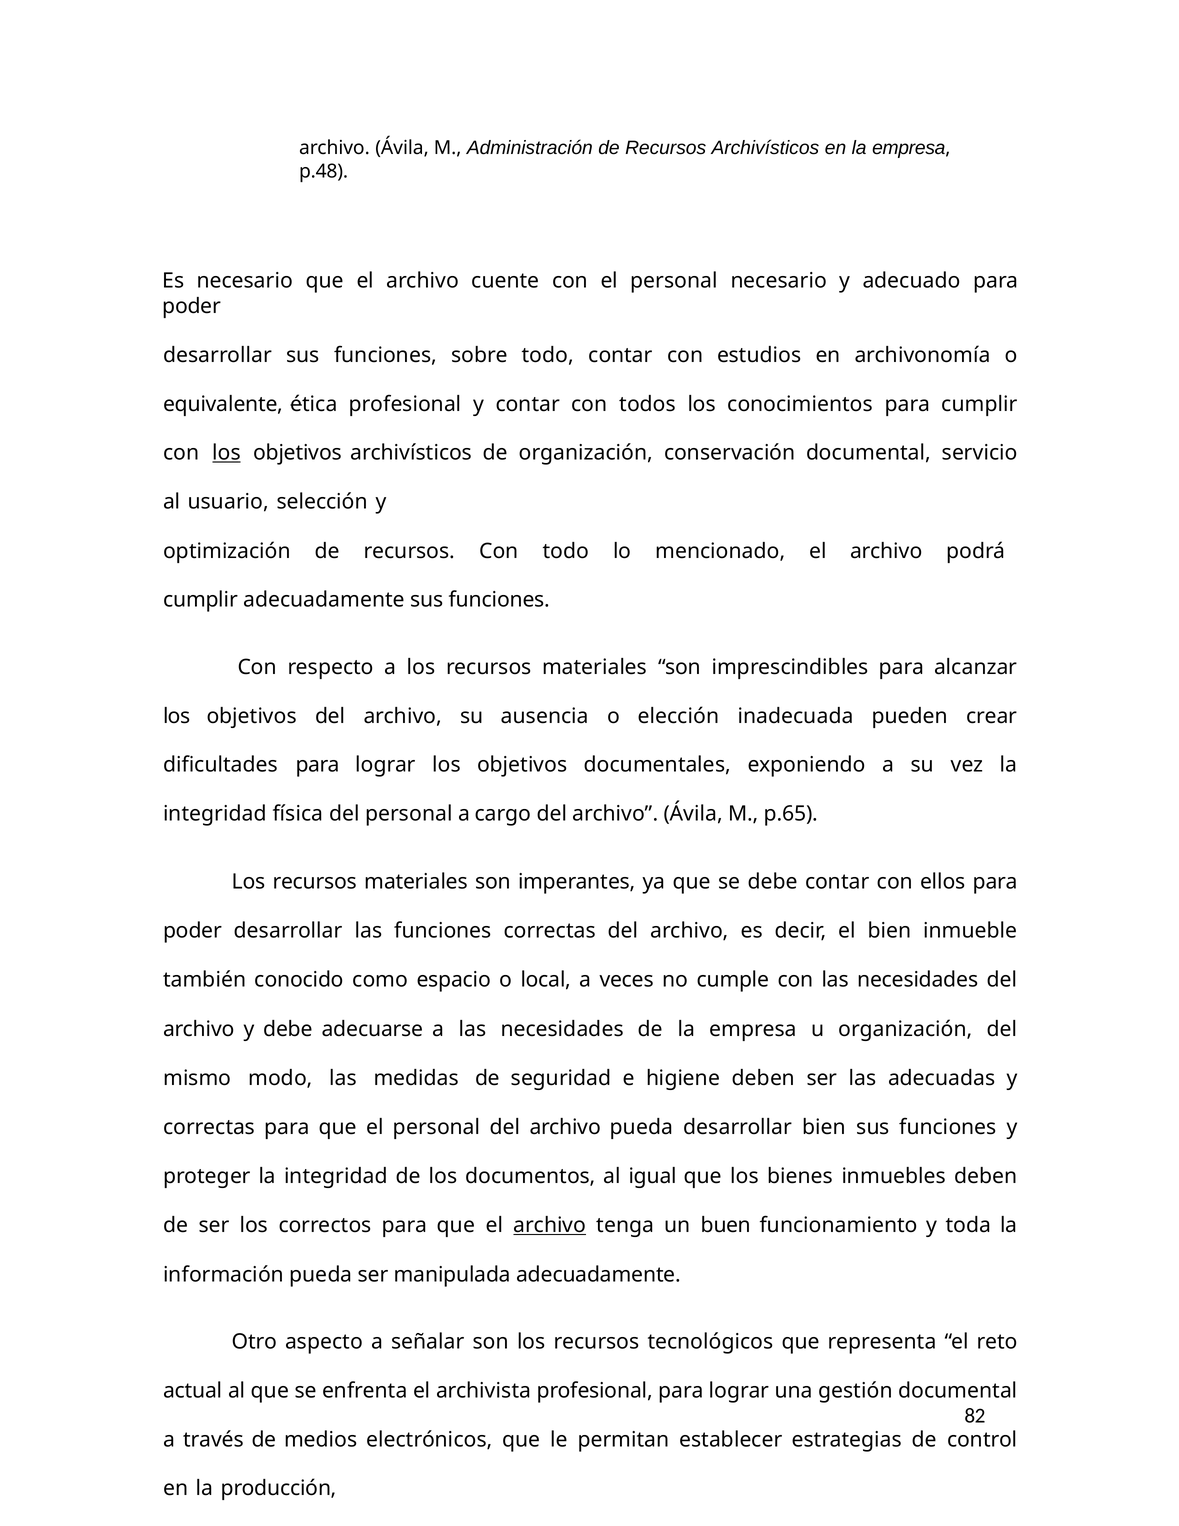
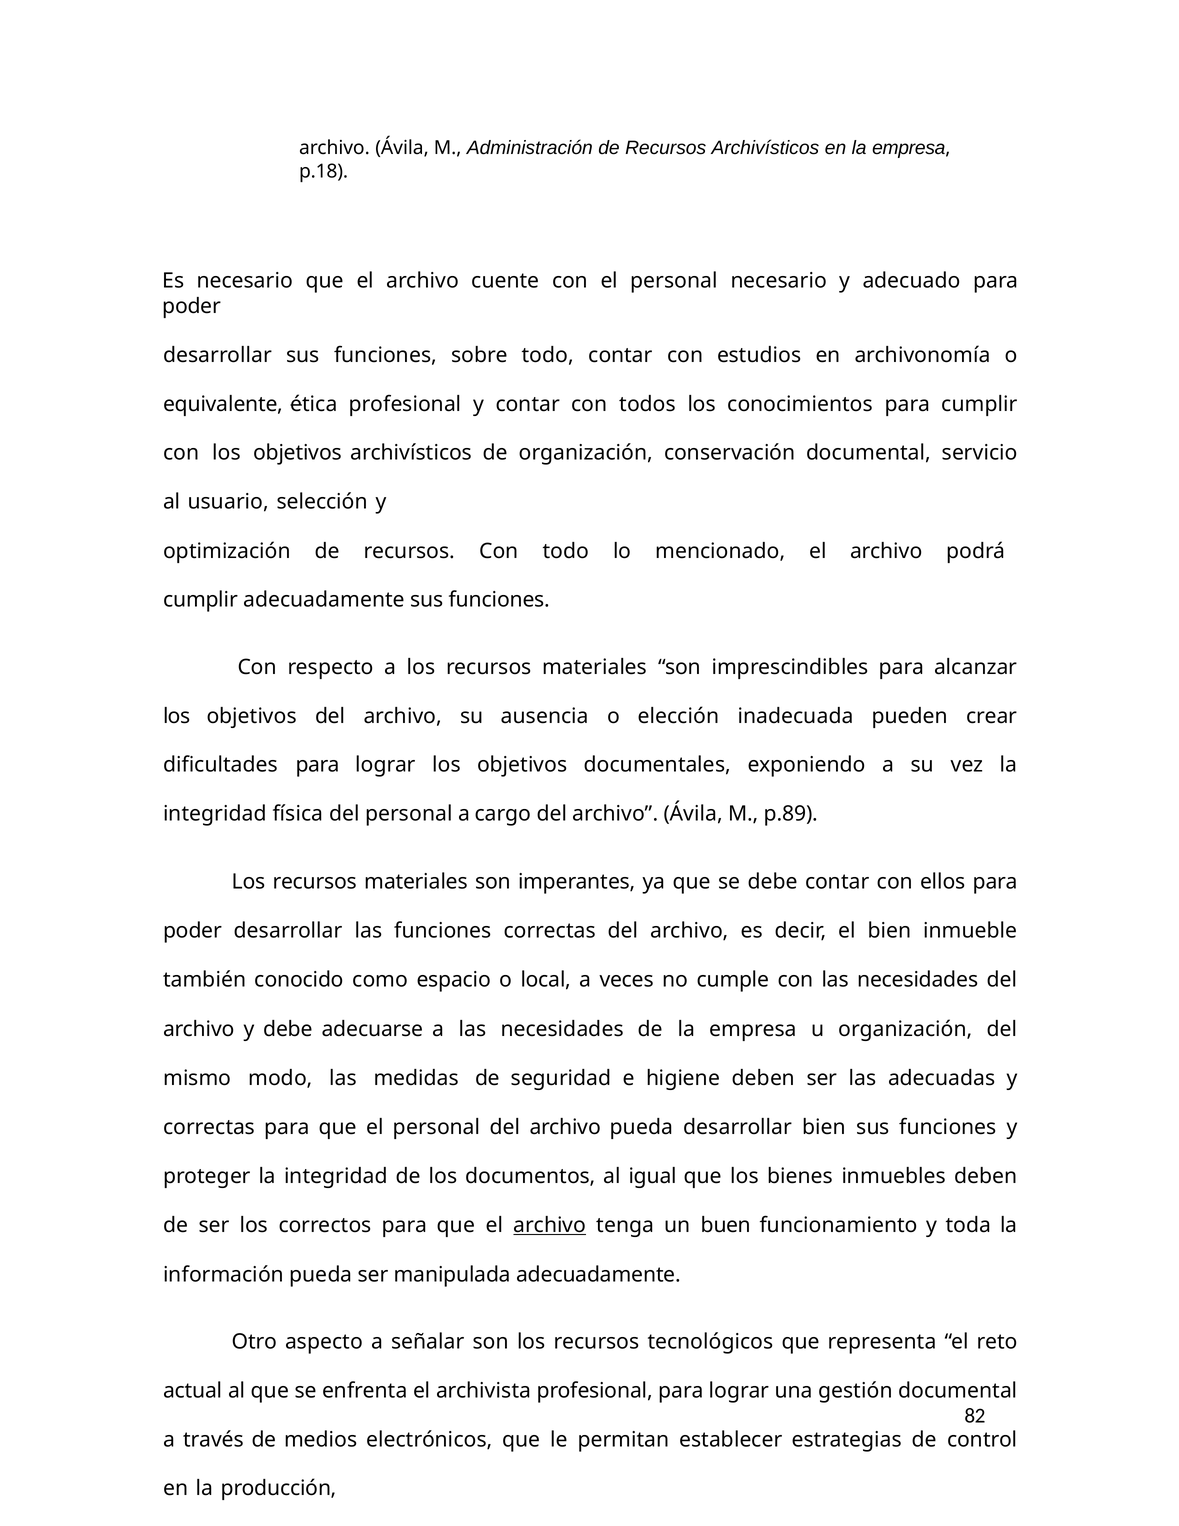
p.48: p.48 -> p.18
los at (227, 453) underline: present -> none
p.65: p.65 -> p.89
